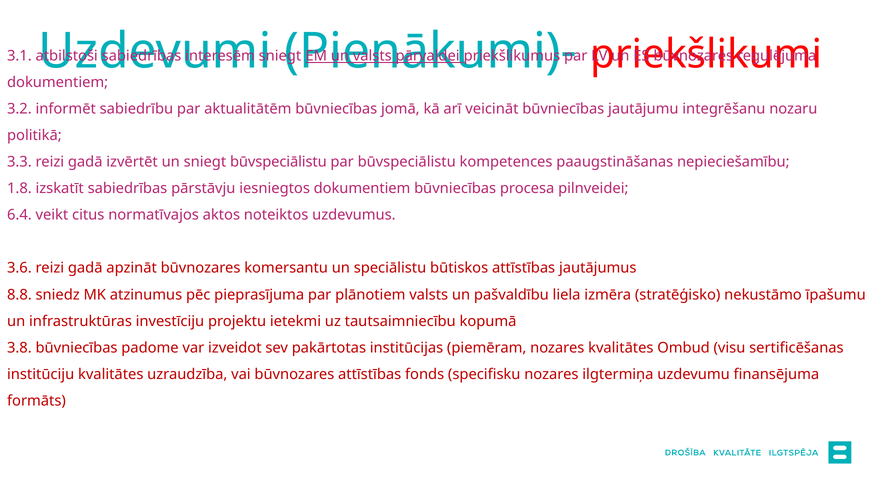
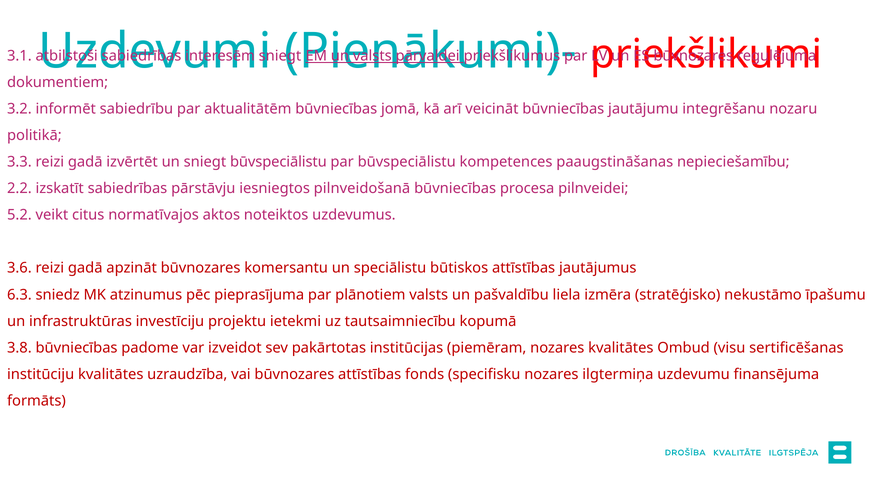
1.8: 1.8 -> 2.2
iesniegtos dokumentiem: dokumentiem -> pilnveidošanā
6.4: 6.4 -> 5.2
8.8: 8.8 -> 6.3
